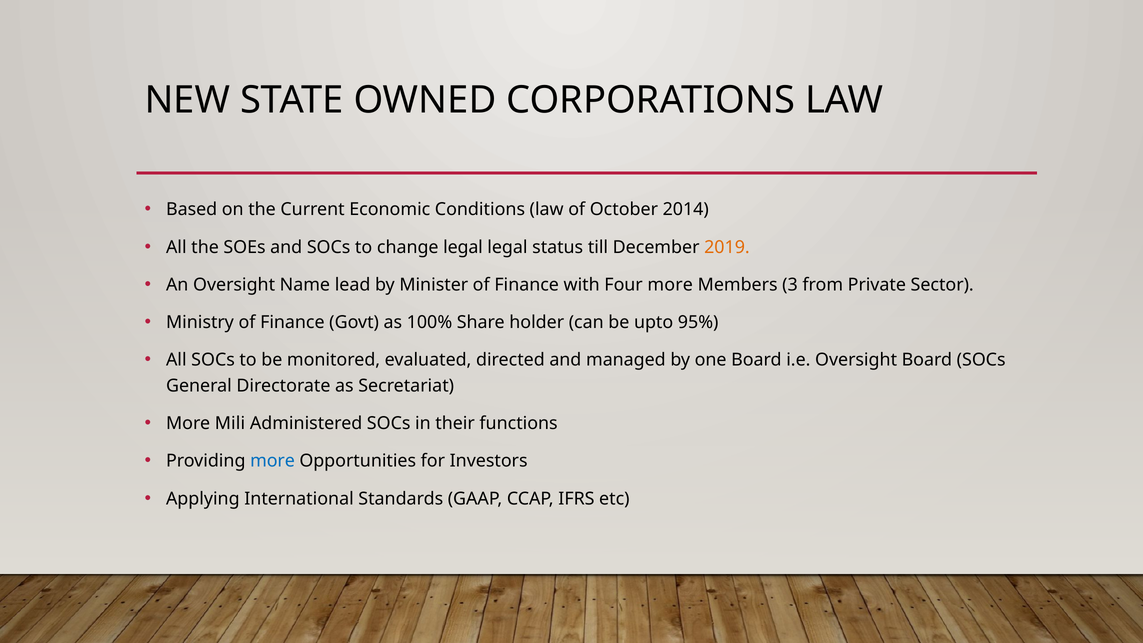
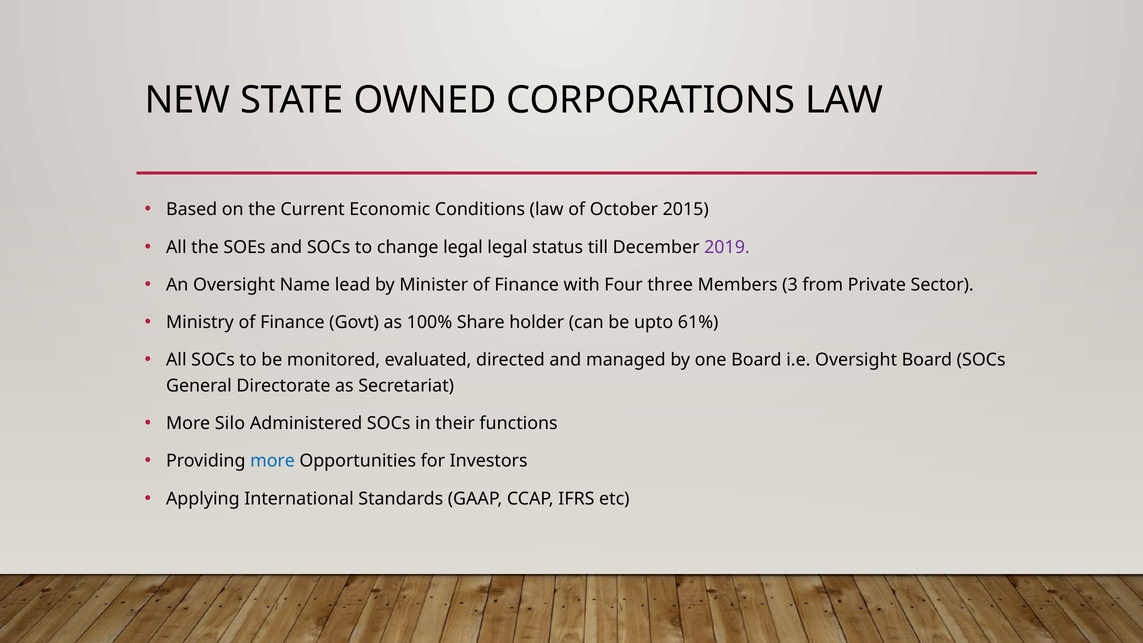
2014: 2014 -> 2015
2019 colour: orange -> purple
Four more: more -> three
95%: 95% -> 61%
Mili: Mili -> Silo
